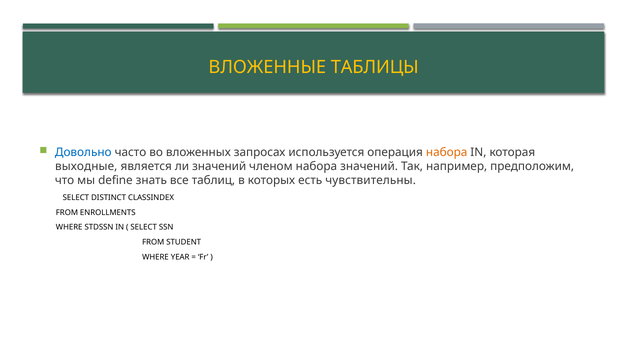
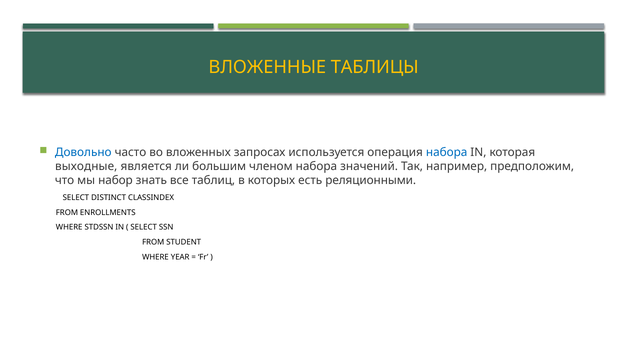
набора at (447, 152) colour: orange -> blue
ли значений: значений -> большим
define: define -> набор
чувствительны: чувствительны -> реляционными
